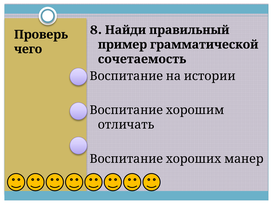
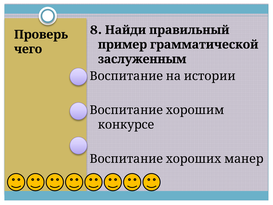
сочетаемость: сочетаемость -> заслуженным
отличать: отличать -> конкурсе
